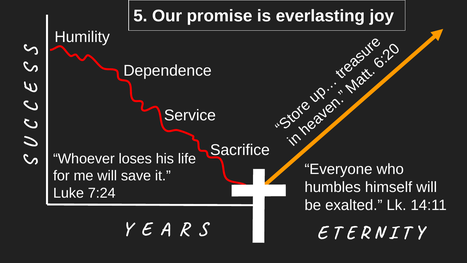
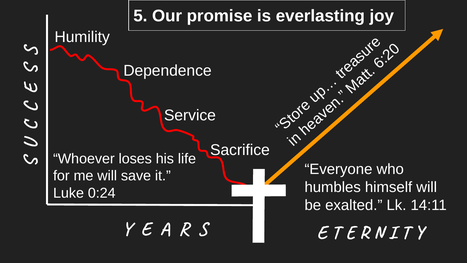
7:24: 7:24 -> 0:24
